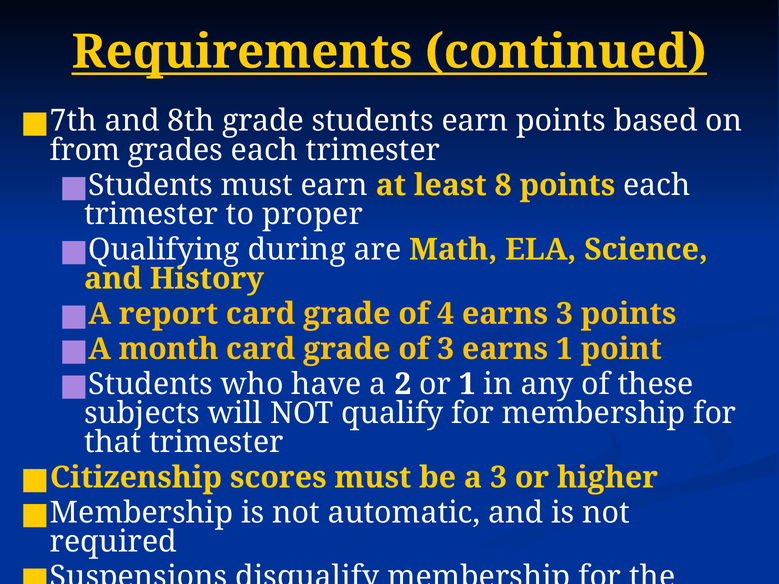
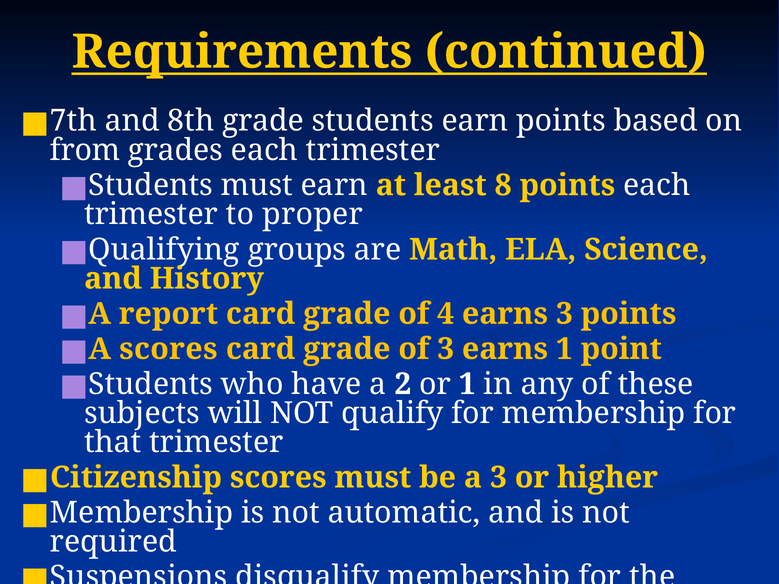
during: during -> groups
A month: month -> scores
